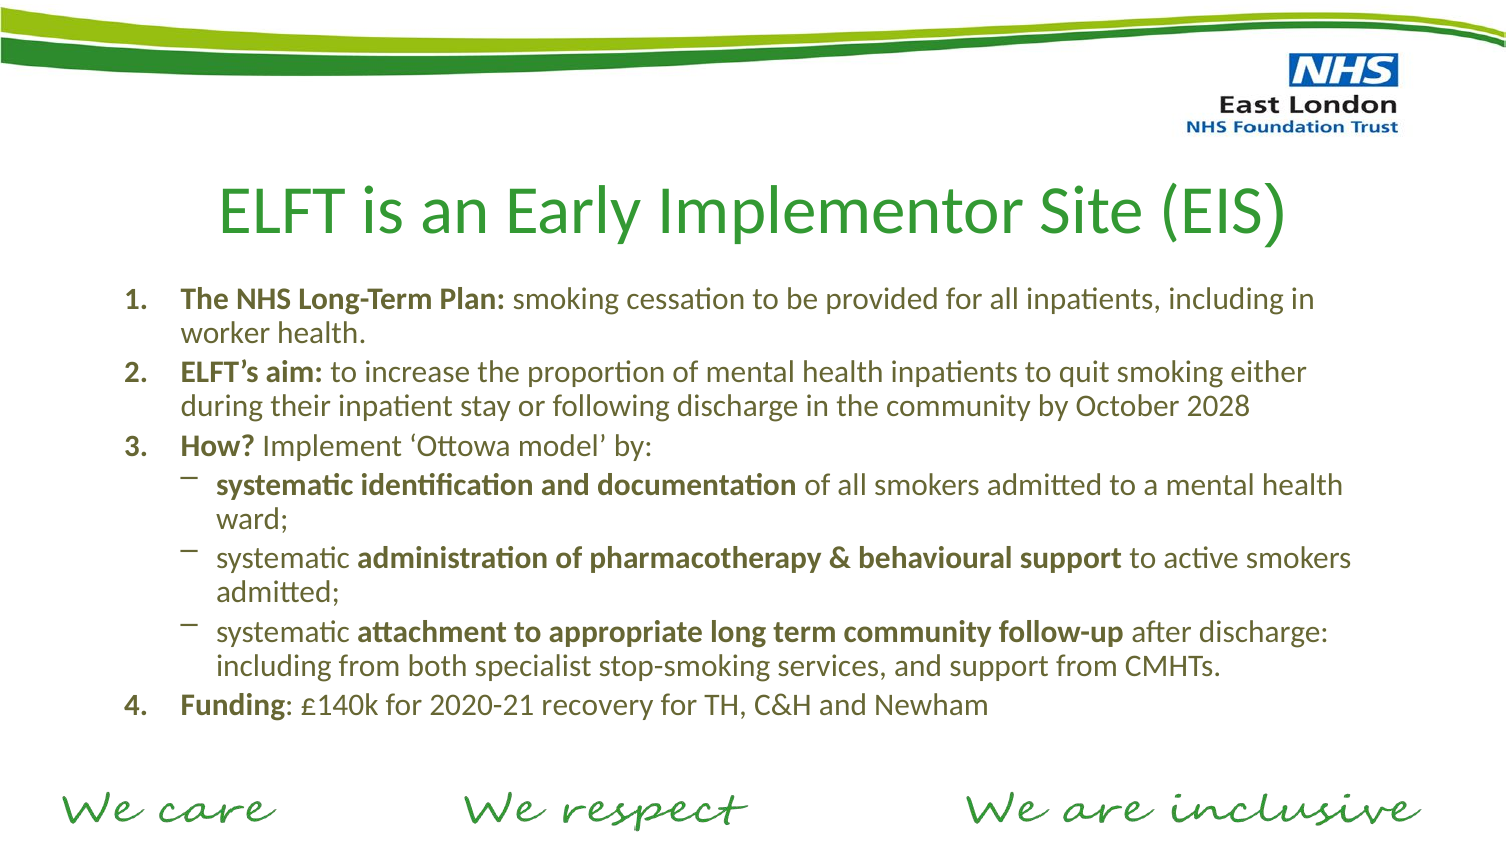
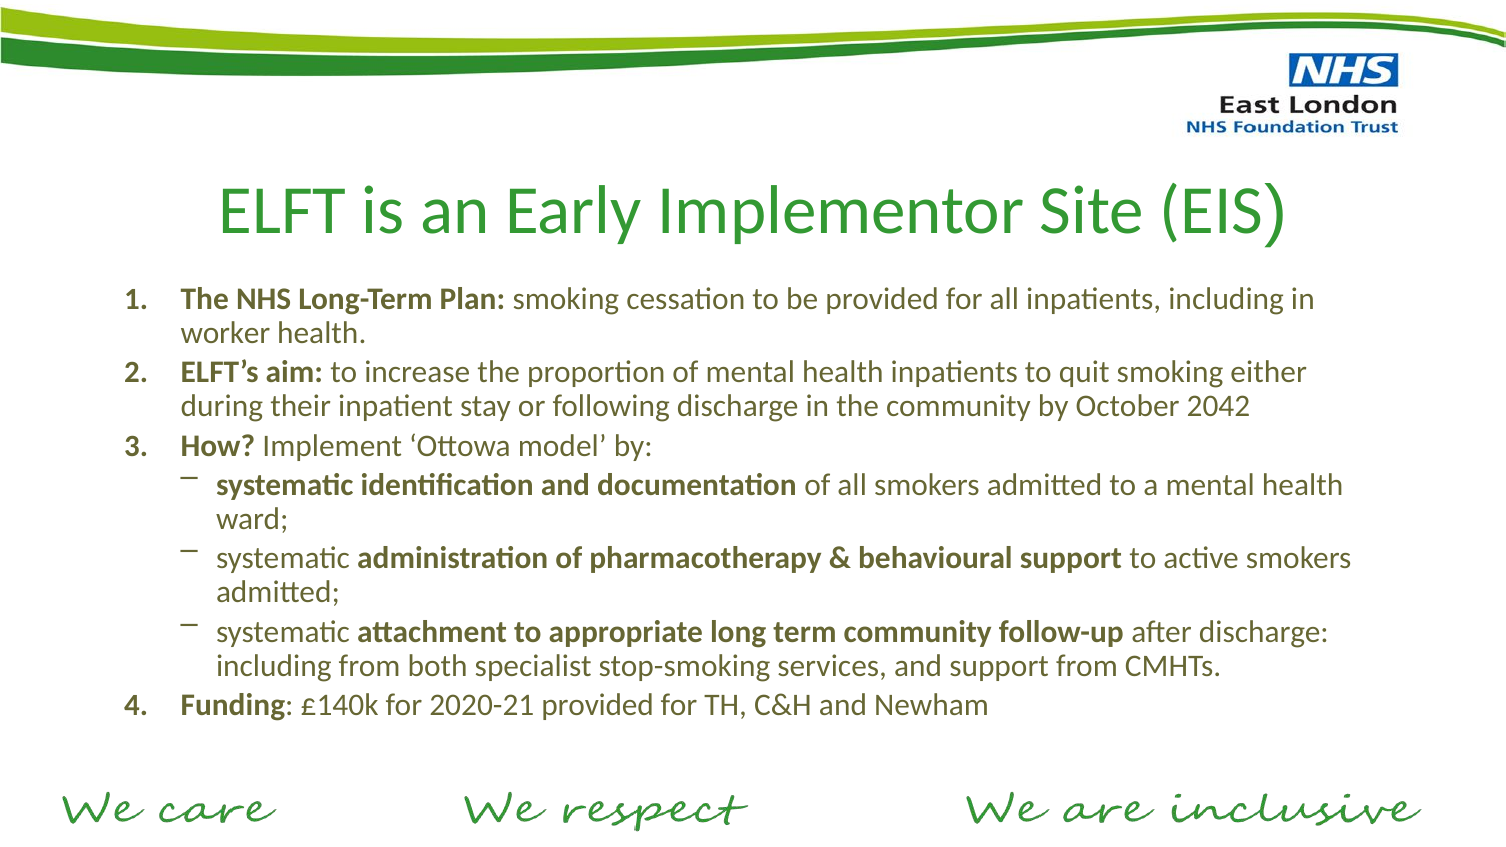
2028: 2028 -> 2042
2020-21 recovery: recovery -> provided
